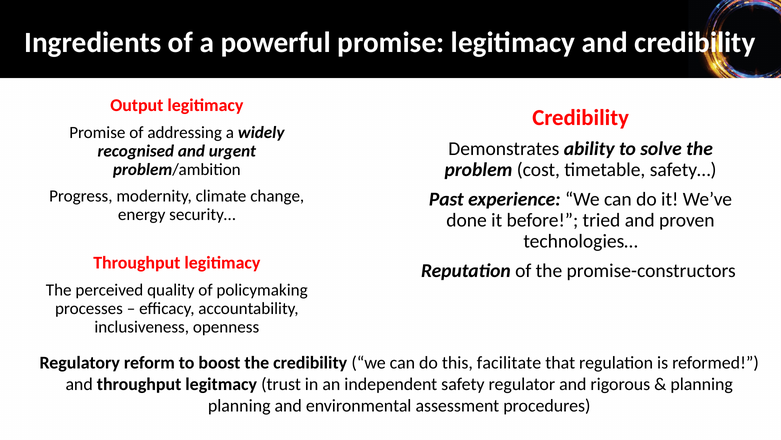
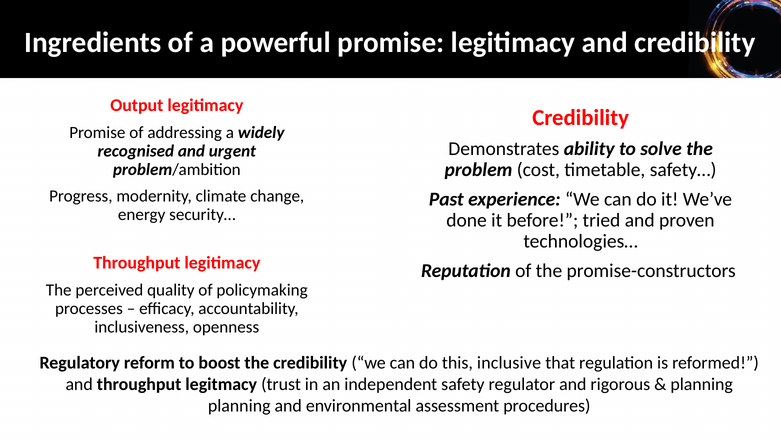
facilitate: facilitate -> inclusive
